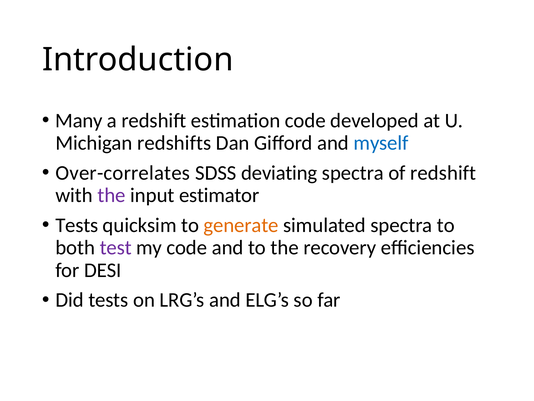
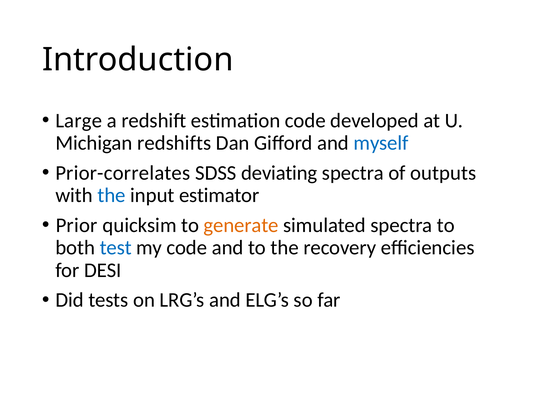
Many: Many -> Large
Over-correlates: Over-correlates -> Prior-correlates
of redshift: redshift -> outputs
the at (112, 195) colour: purple -> blue
Tests at (77, 225): Tests -> Prior
test colour: purple -> blue
